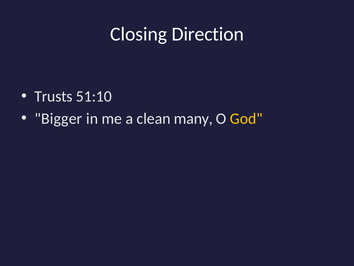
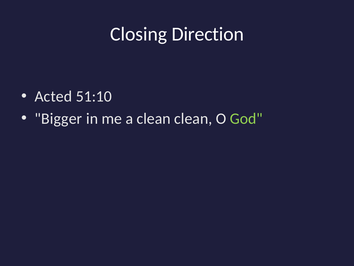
Trusts: Trusts -> Acted
clean many: many -> clean
God colour: yellow -> light green
